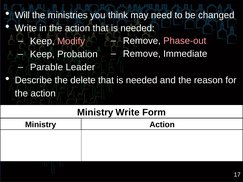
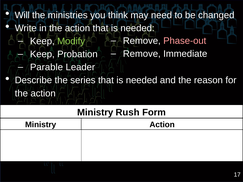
Modify colour: pink -> light green
delete: delete -> series
Ministry Write: Write -> Rush
